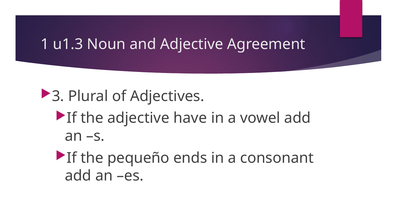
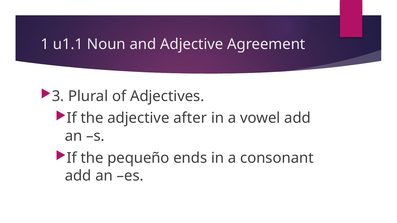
u1.3: u1.3 -> u1.1
have: have -> after
